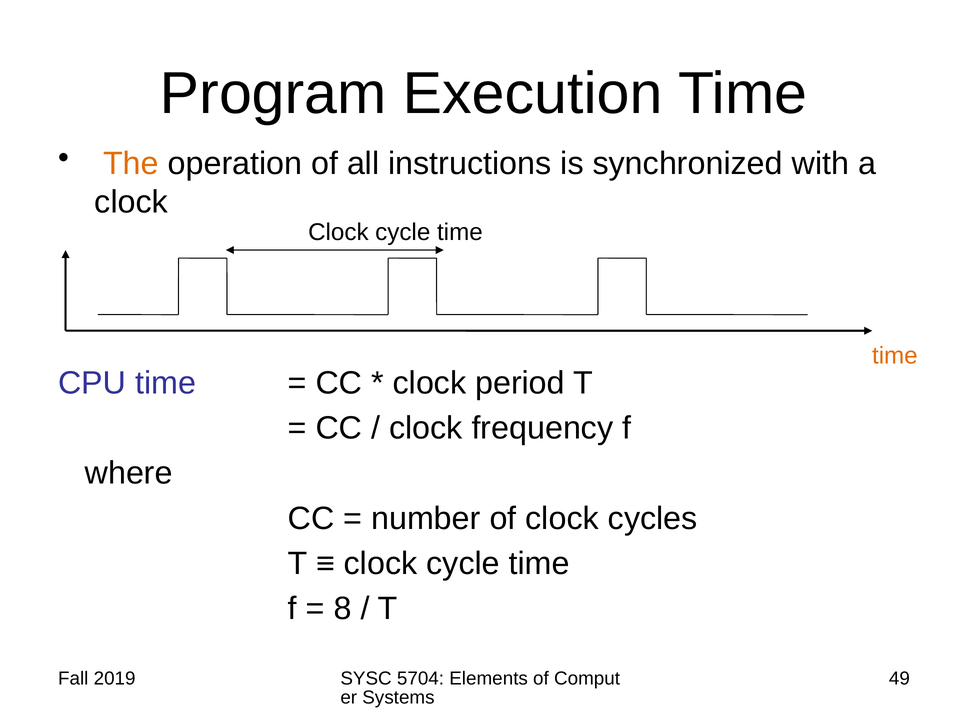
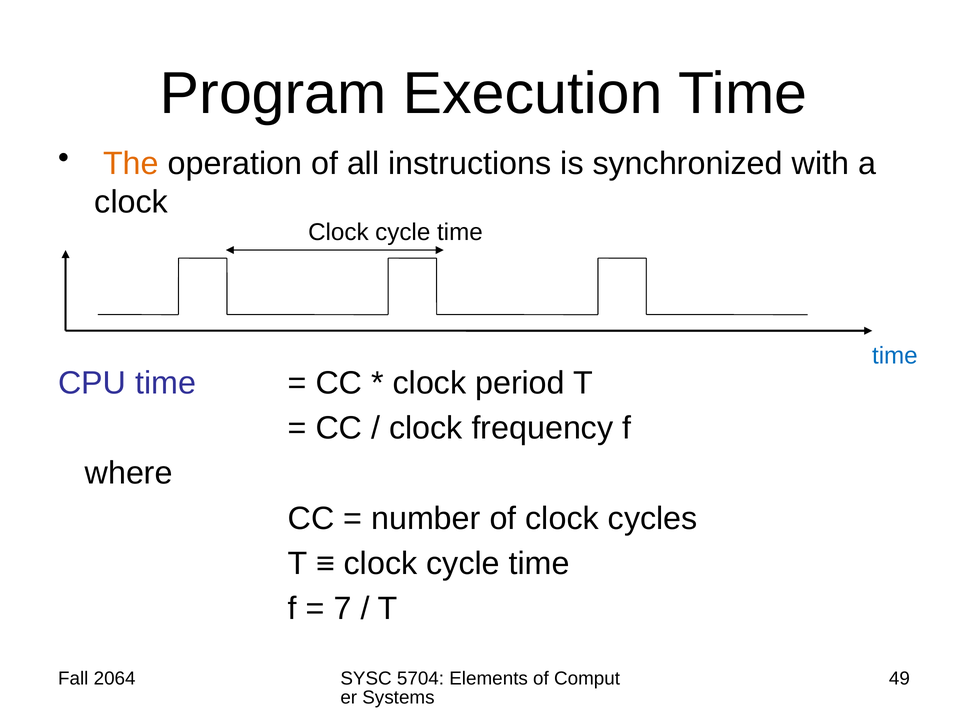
time at (895, 356) colour: orange -> blue
8: 8 -> 7
2019: 2019 -> 2064
